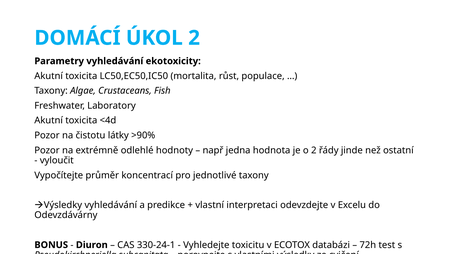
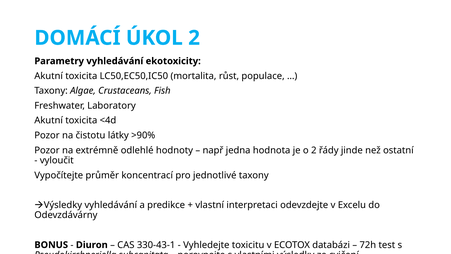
330-24-1: 330-24-1 -> 330-43-1
